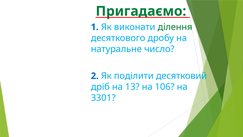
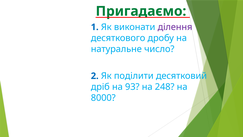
ділення colour: green -> purple
13: 13 -> 93
106: 106 -> 248
3301: 3301 -> 8000
